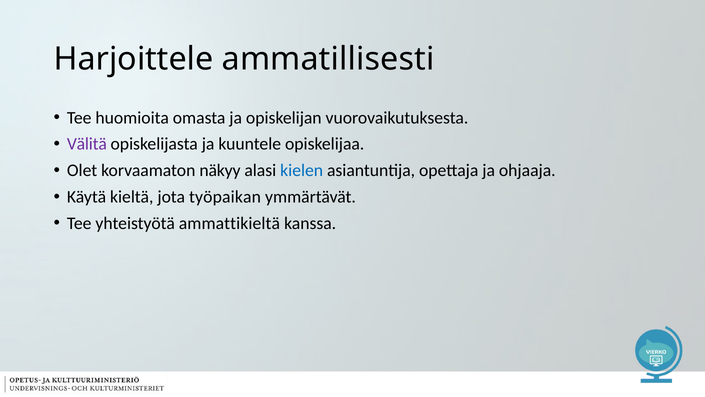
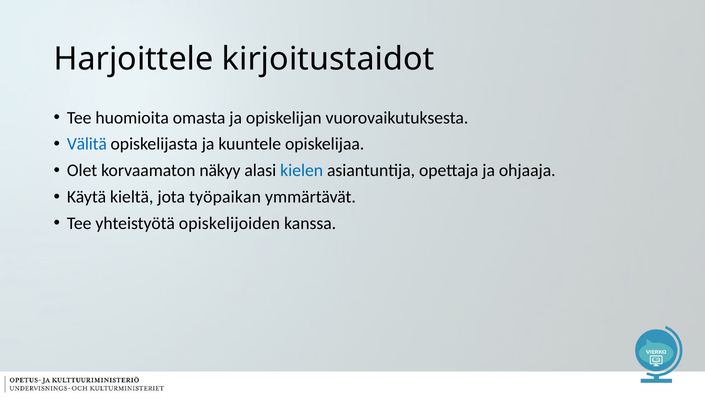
ammatillisesti: ammatillisesti -> kirjoitustaidot
Välitä colour: purple -> blue
ammattikieltä: ammattikieltä -> opiskelijoiden
